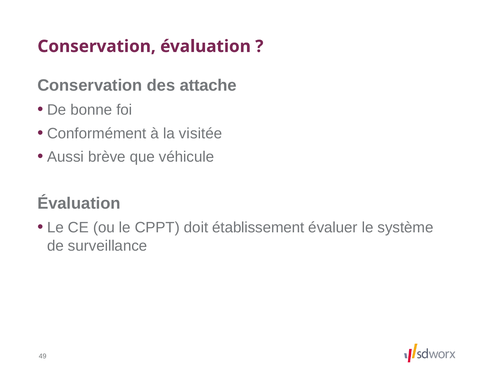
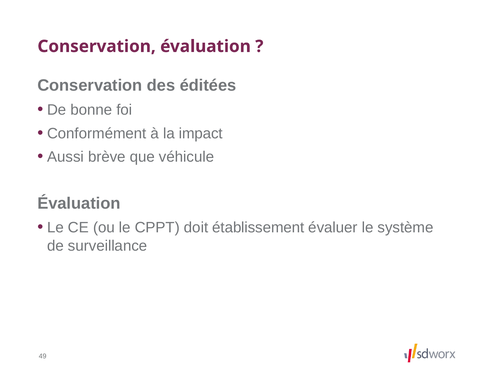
attache: attache -> éditées
visitée: visitée -> impact
